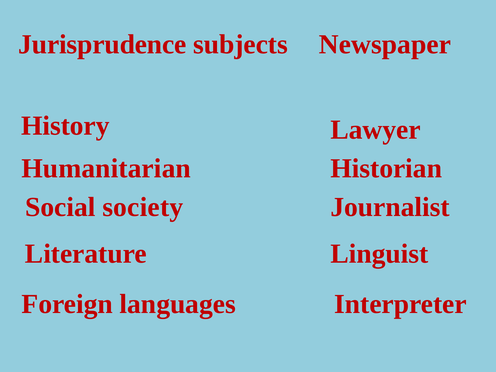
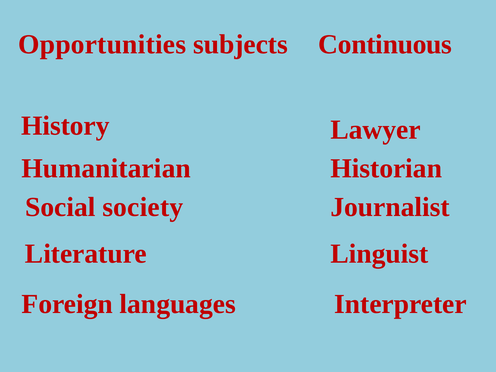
Jurisprudence: Jurisprudence -> Opportunities
Newspaper: Newspaper -> Continuous
